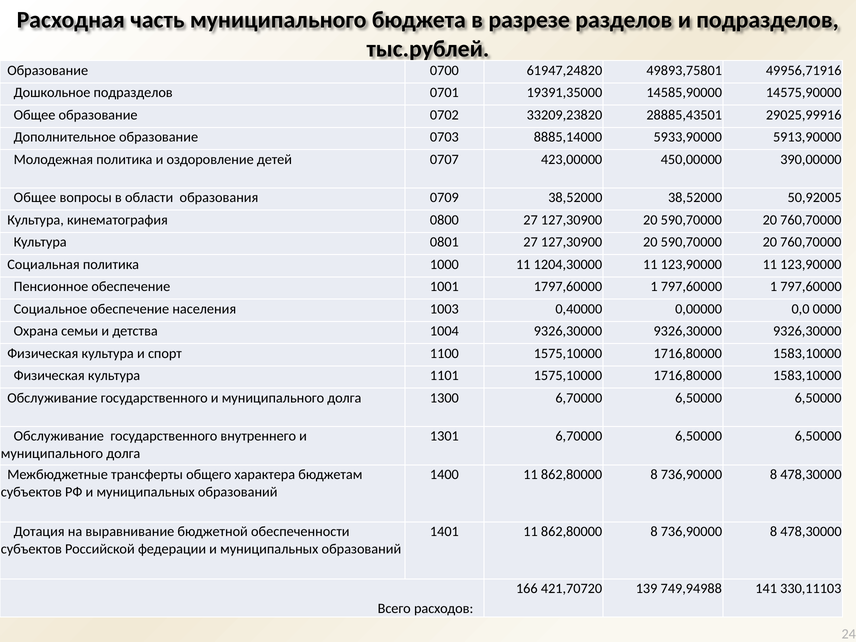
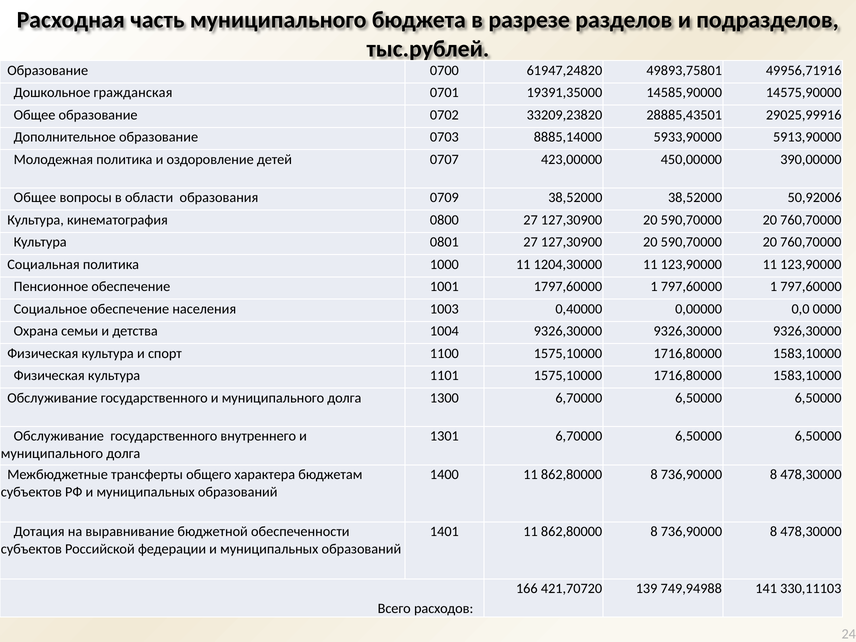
Дошкольное подразделов: подразделов -> гражданская
50,92005: 50,92005 -> 50,92006
